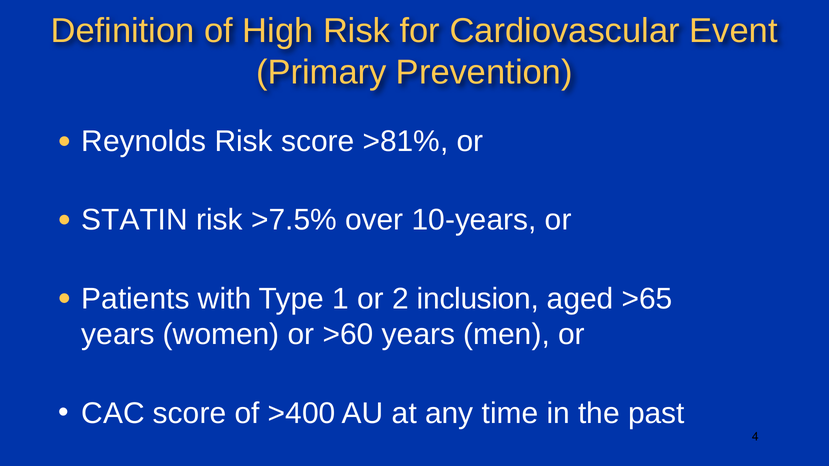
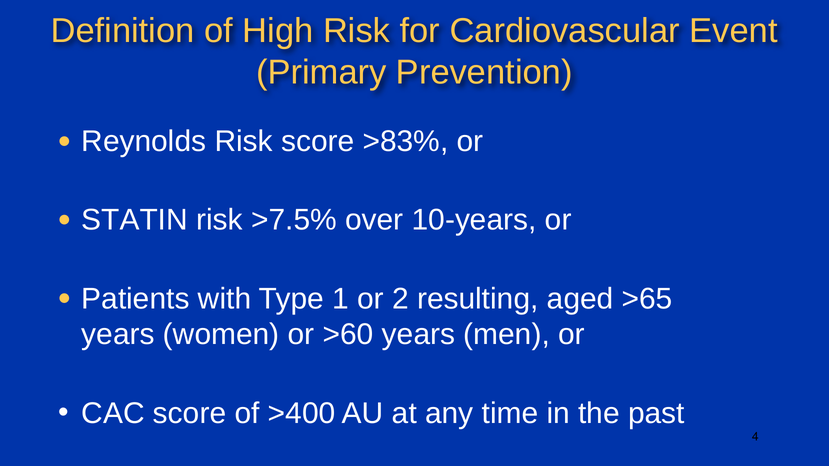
>81%: >81% -> >83%
inclusion: inclusion -> resulting
